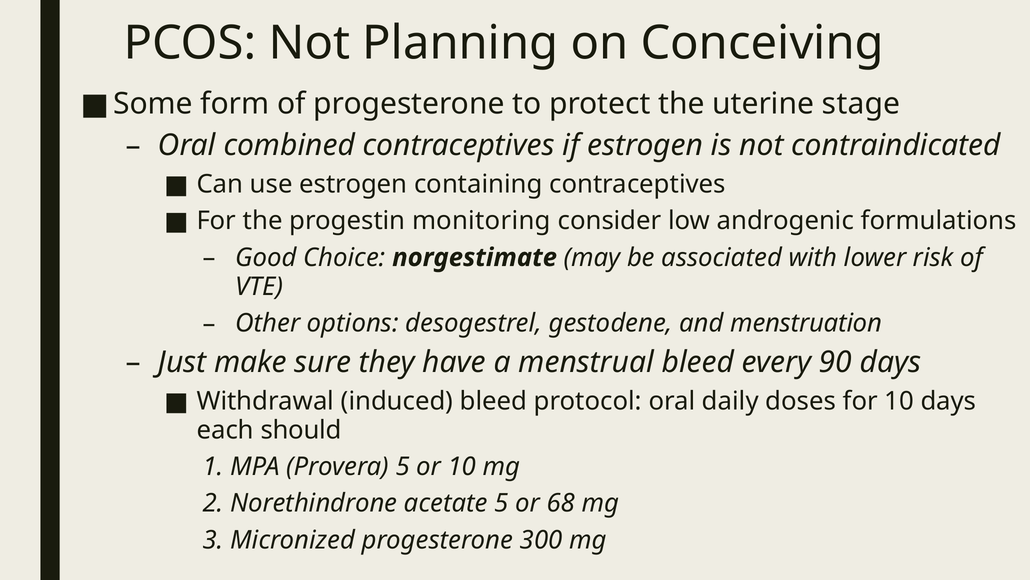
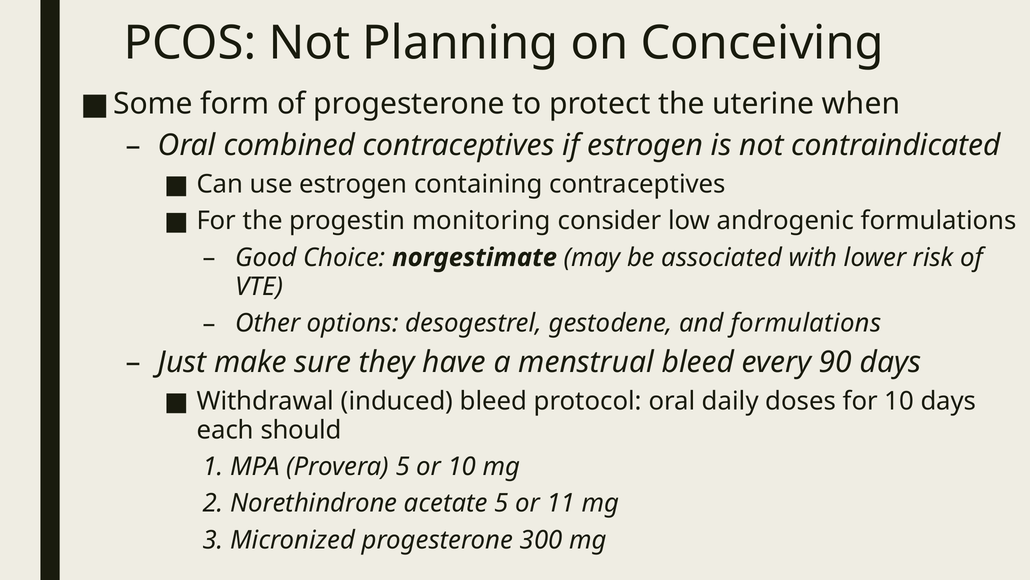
stage: stage -> when
and menstruation: menstruation -> formulations
68: 68 -> 11
